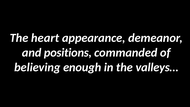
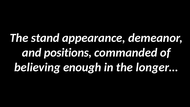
heart: heart -> stand
valleys…: valleys… -> longer…
